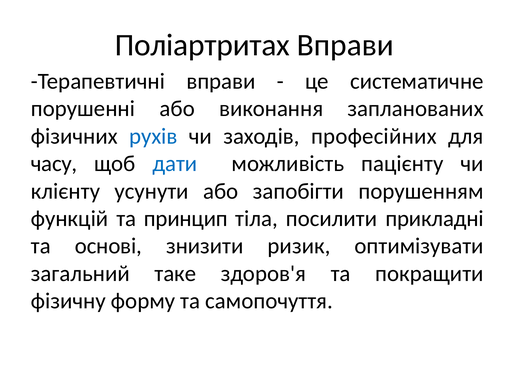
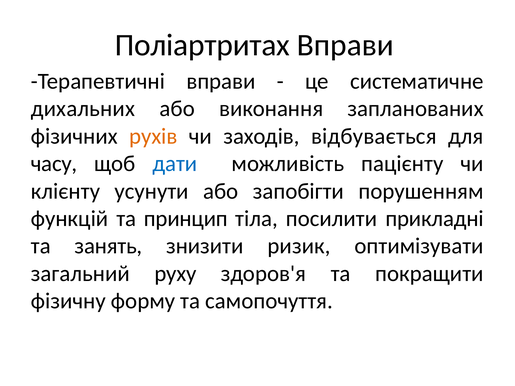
порушенні: порушенні -> дихальних
рухів colour: blue -> orange
професійних: професійних -> відбувається
основі: основі -> занять
таке: таке -> руху
